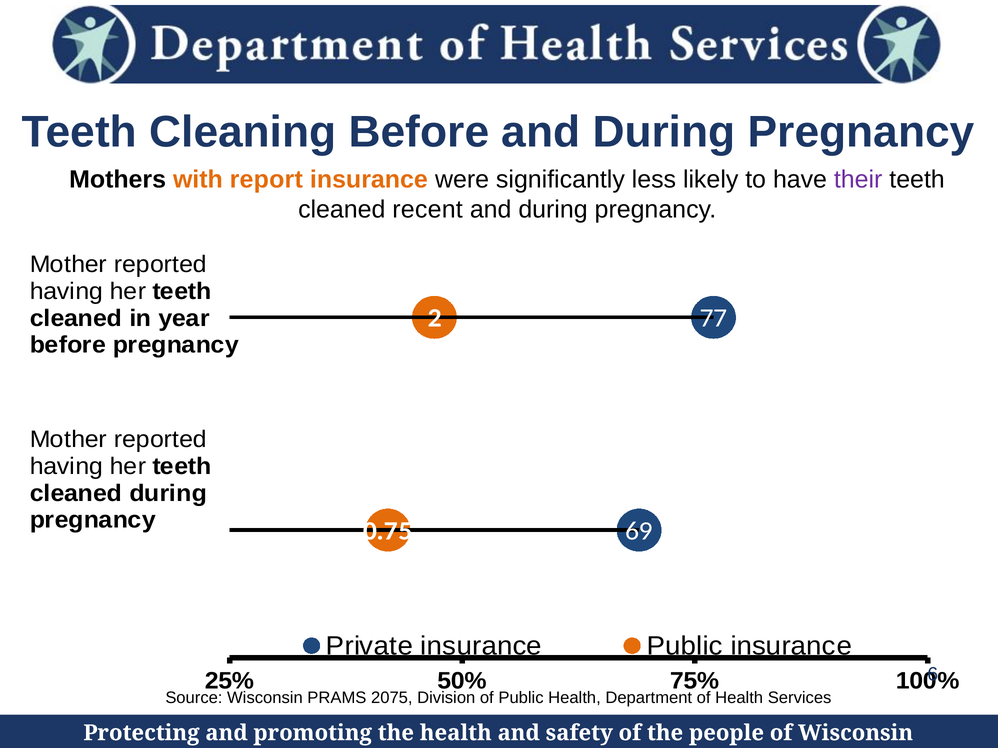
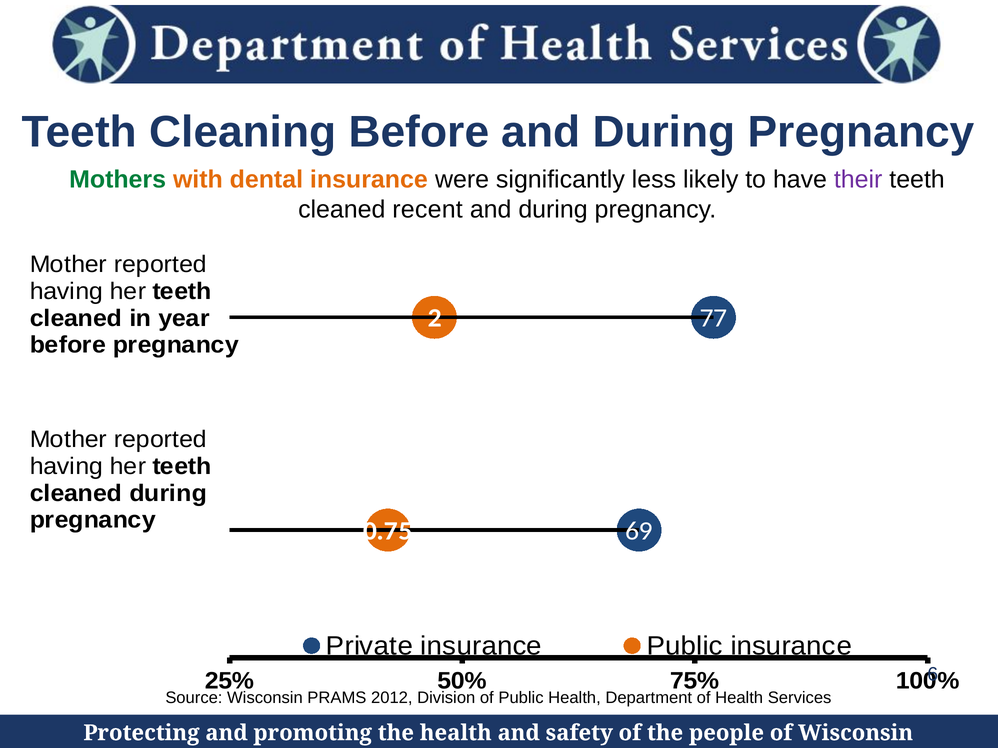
Mothers colour: black -> green
report: report -> dental
2075: 2075 -> 2012
